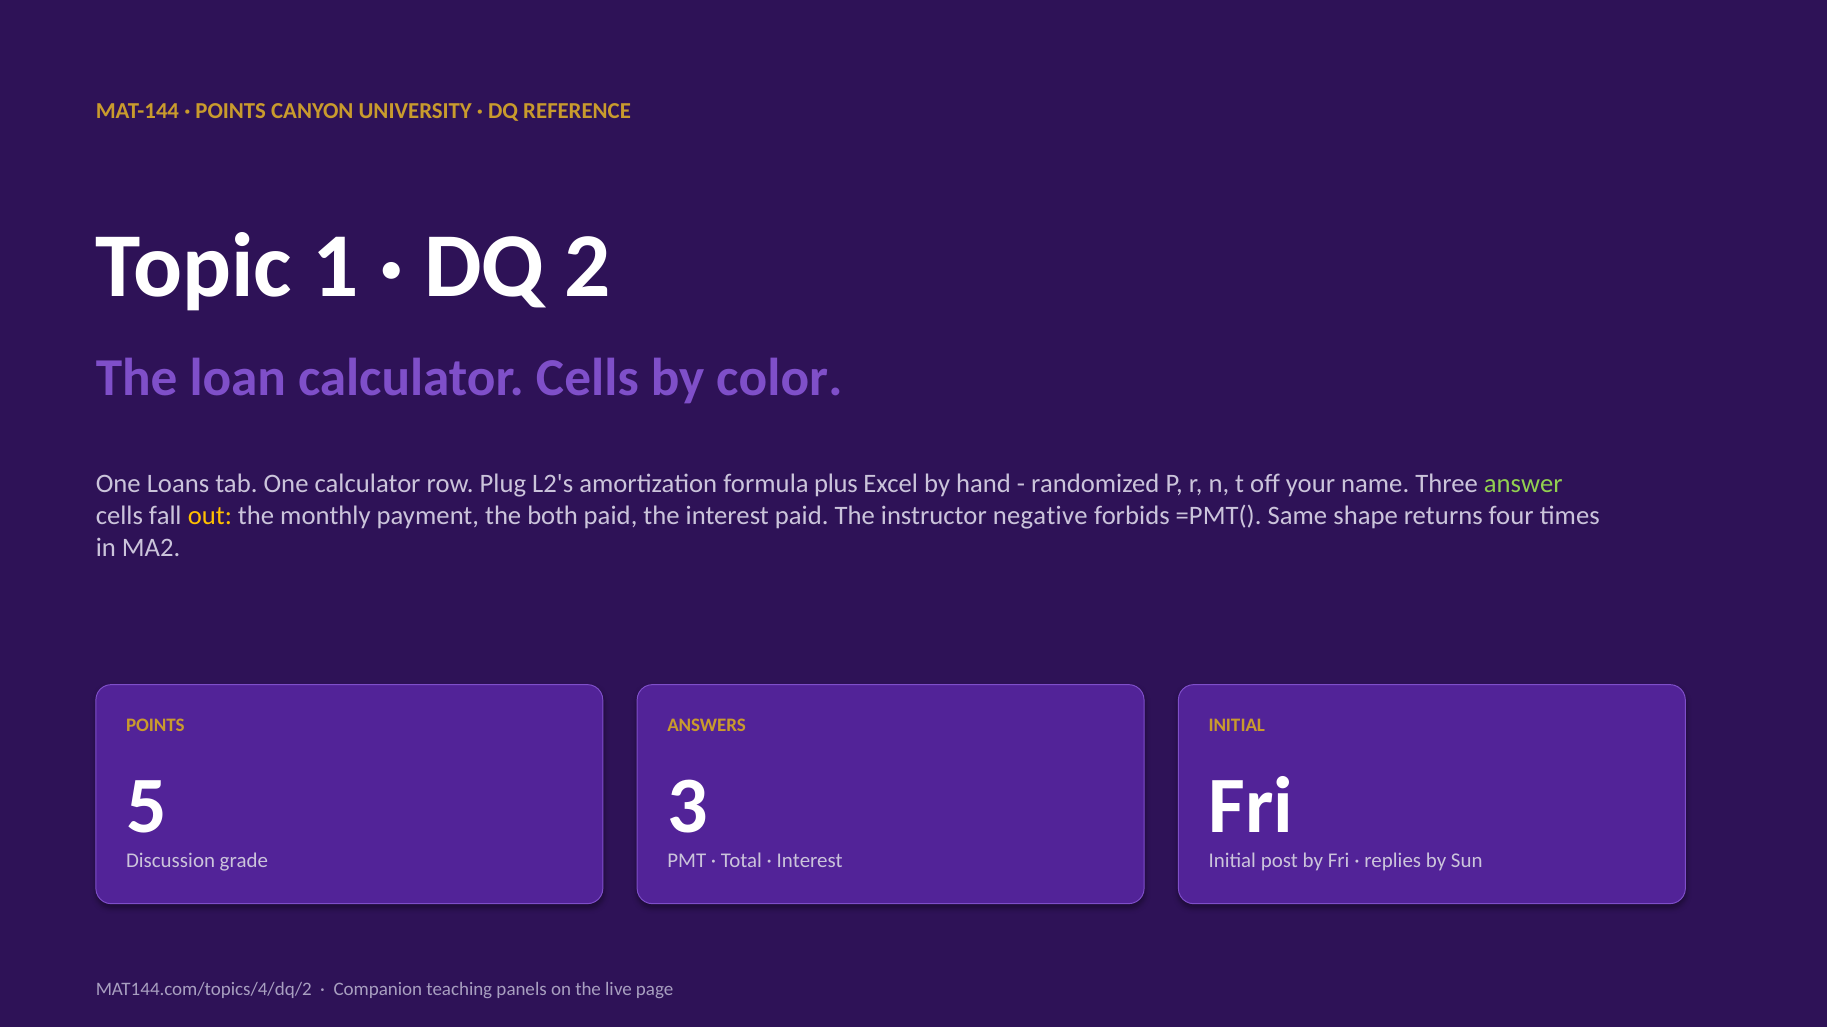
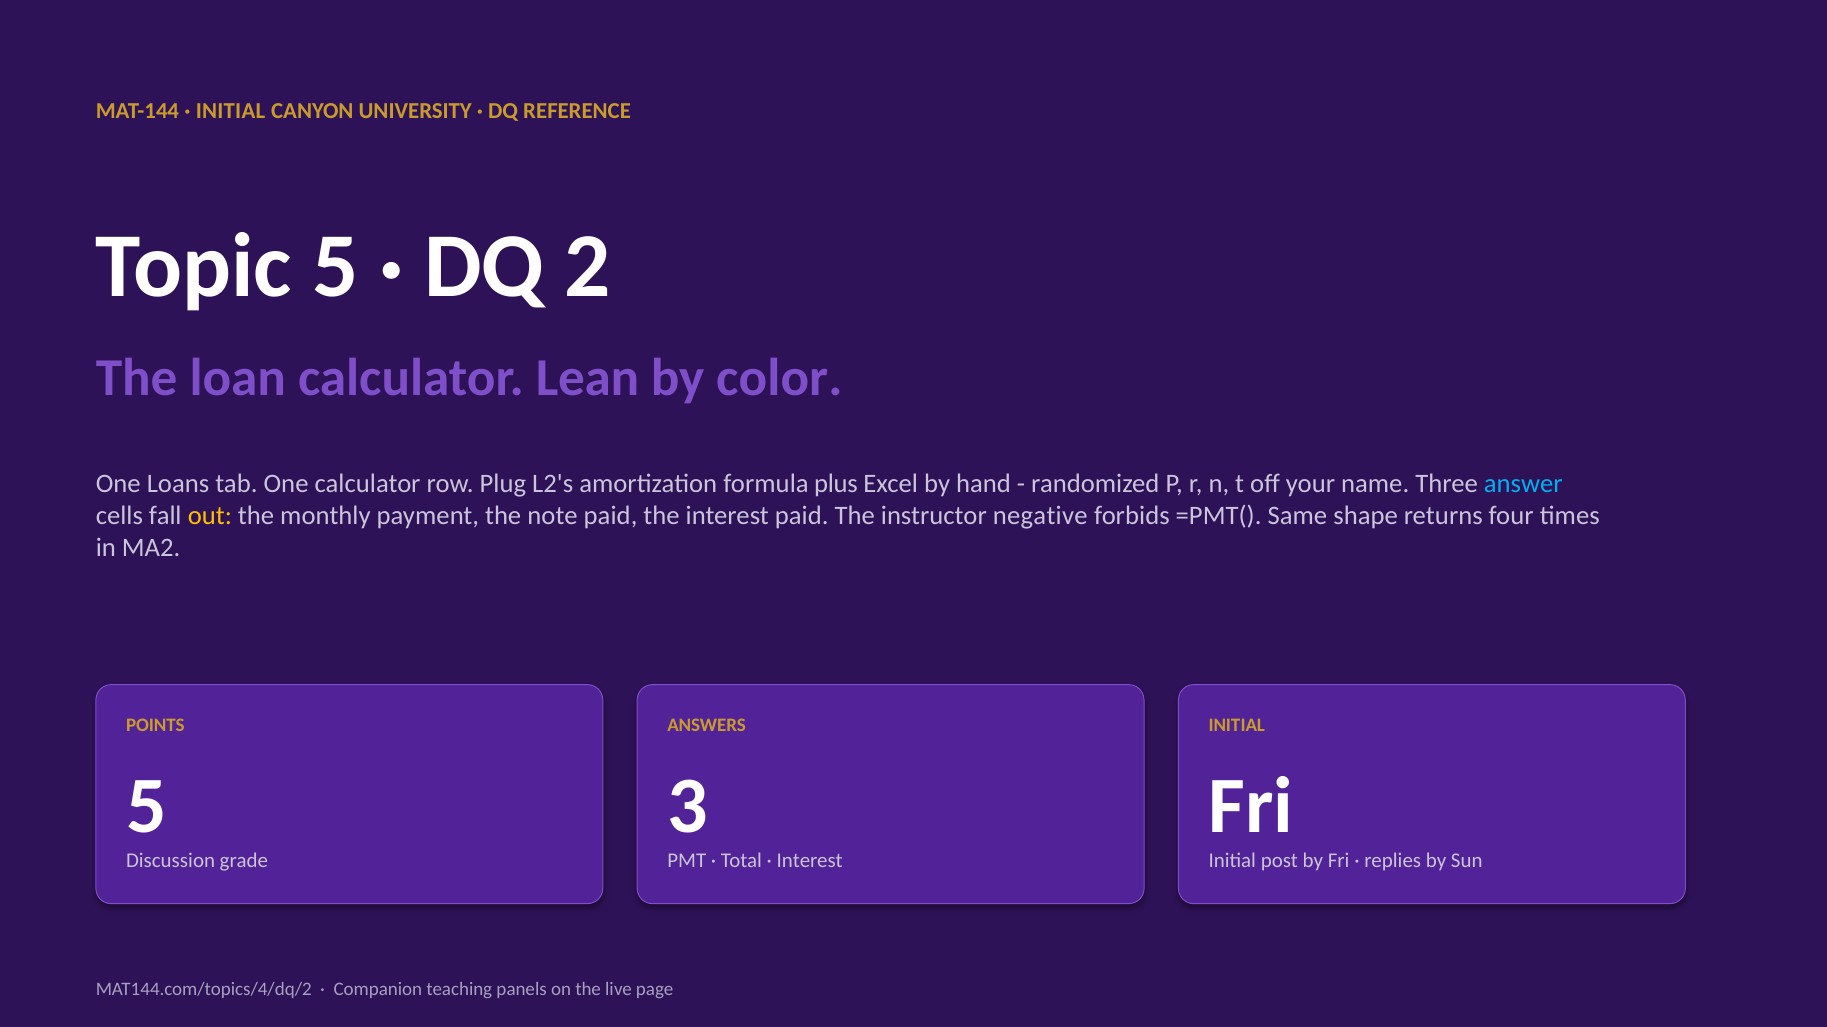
POINTS at (231, 111): POINTS -> INITIAL
Topic 1: 1 -> 5
calculator Cells: Cells -> Lean
answer colour: light green -> light blue
both: both -> note
